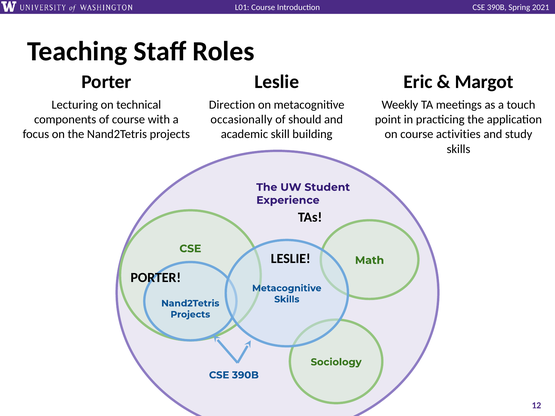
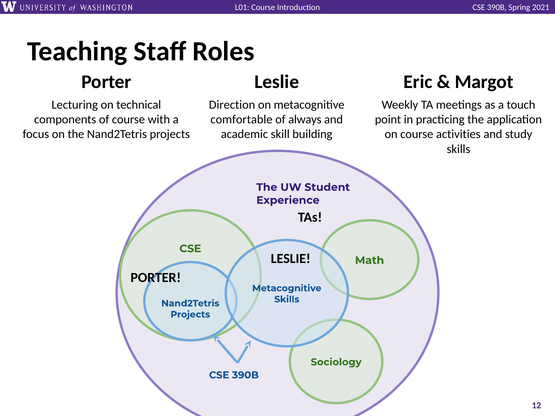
occasionally: occasionally -> comfortable
should: should -> always
